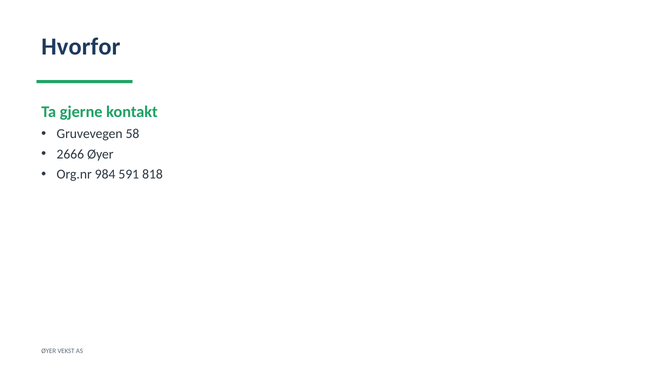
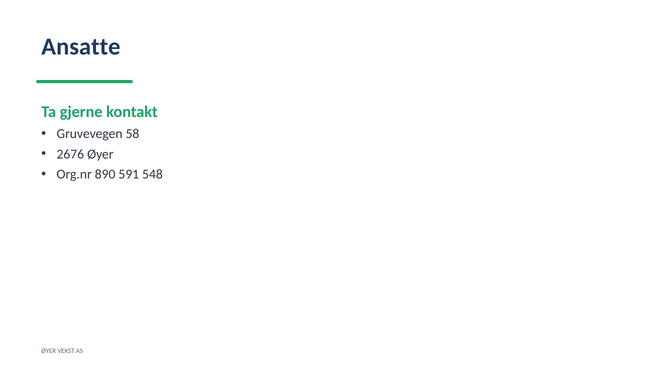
Hvorfor: Hvorfor -> Ansatte
2666: 2666 -> 2676
984: 984 -> 890
818: 818 -> 548
